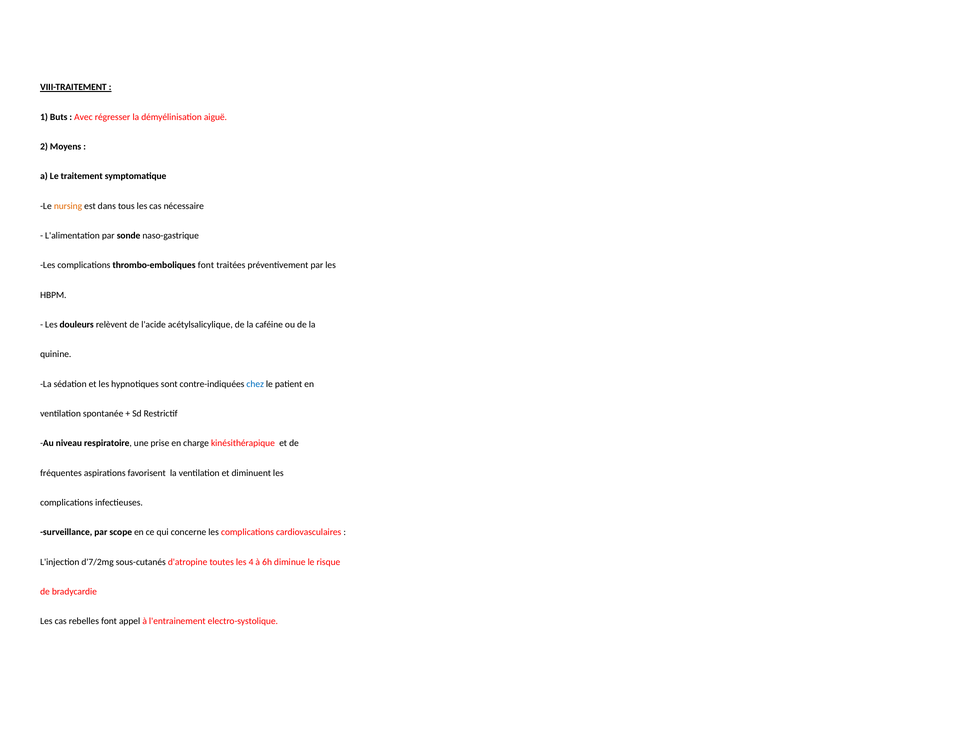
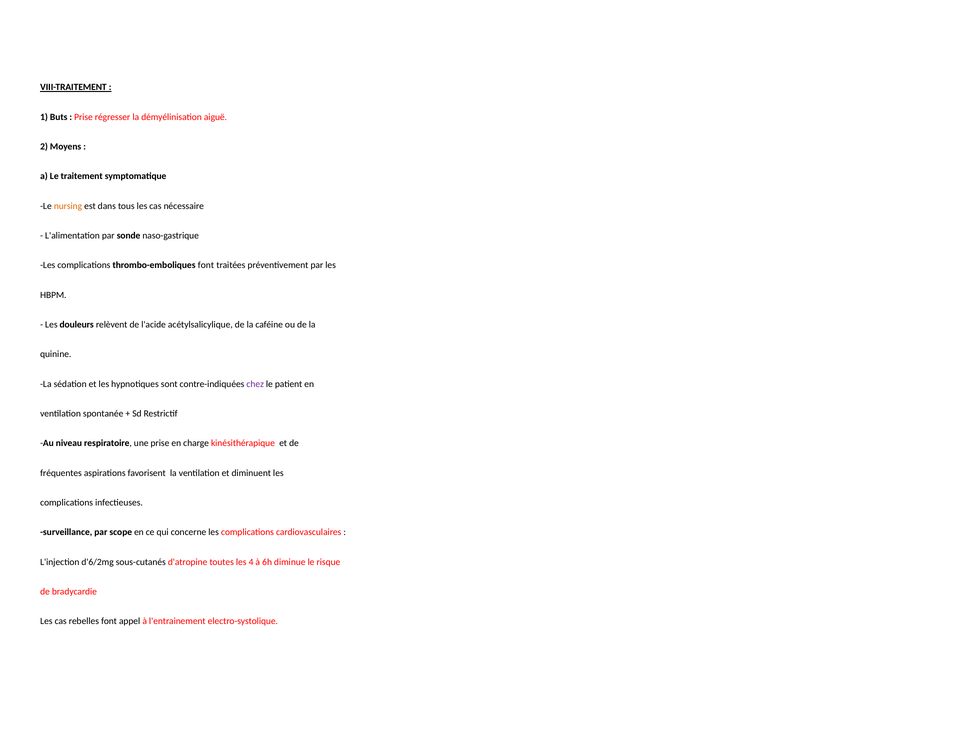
Avec at (83, 117): Avec -> Prise
chez colour: blue -> purple
d'7/2mg: d'7/2mg -> d'6/2mg
